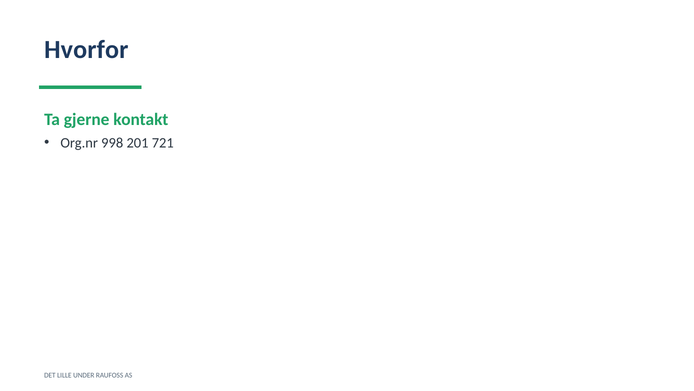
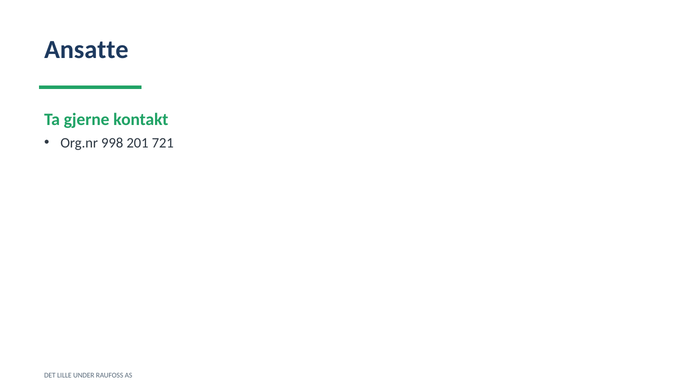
Hvorfor: Hvorfor -> Ansatte
